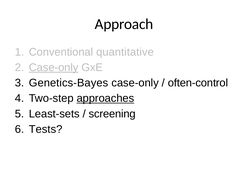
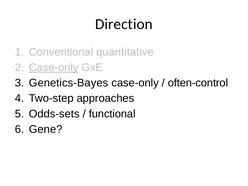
Approach: Approach -> Direction
approaches underline: present -> none
Least-sets: Least-sets -> Odds-sets
screening: screening -> functional
Tests: Tests -> Gene
